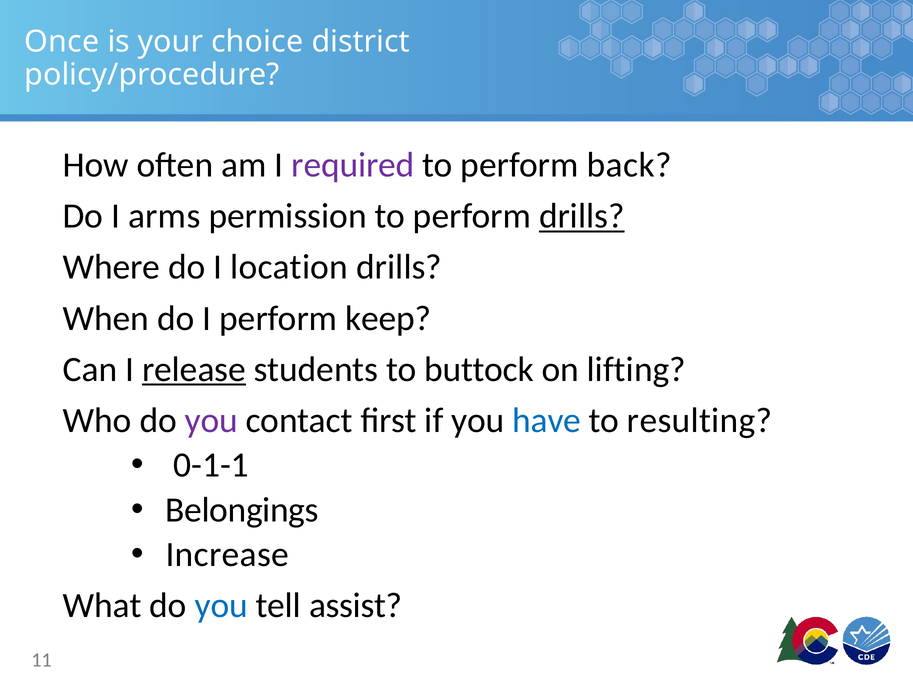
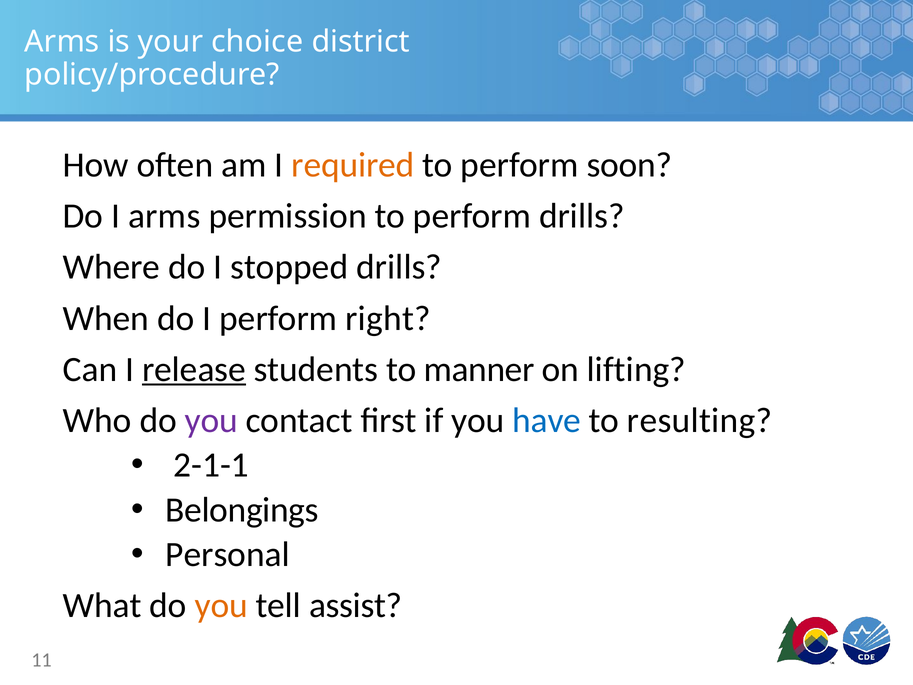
Once at (62, 42): Once -> Arms
required colour: purple -> orange
back: back -> soon
drills at (582, 216) underline: present -> none
location: location -> stopped
keep: keep -> right
buttock: buttock -> manner
0-1-1: 0-1-1 -> 2-1-1
Increase: Increase -> Personal
you at (221, 605) colour: blue -> orange
